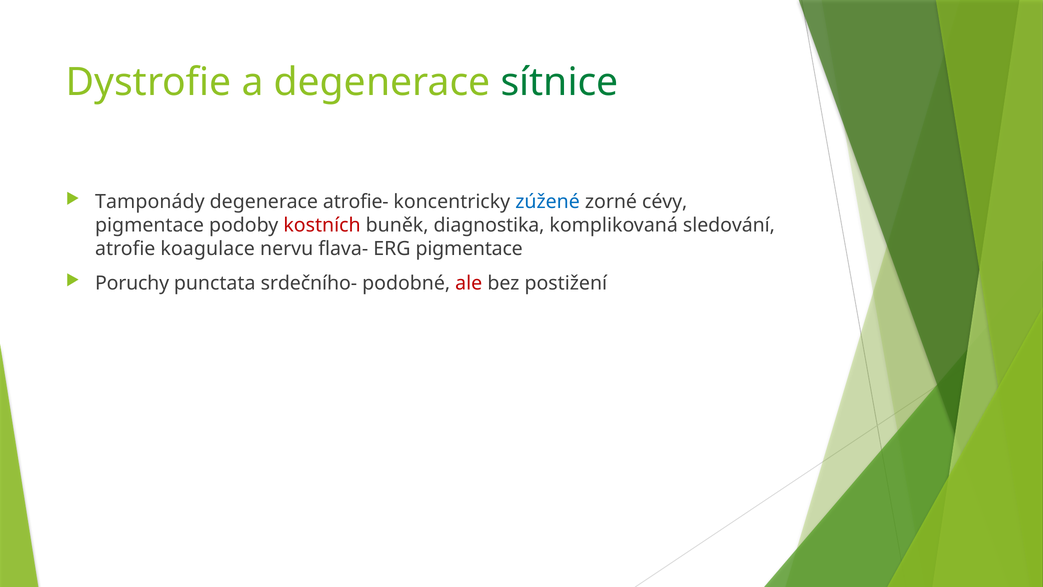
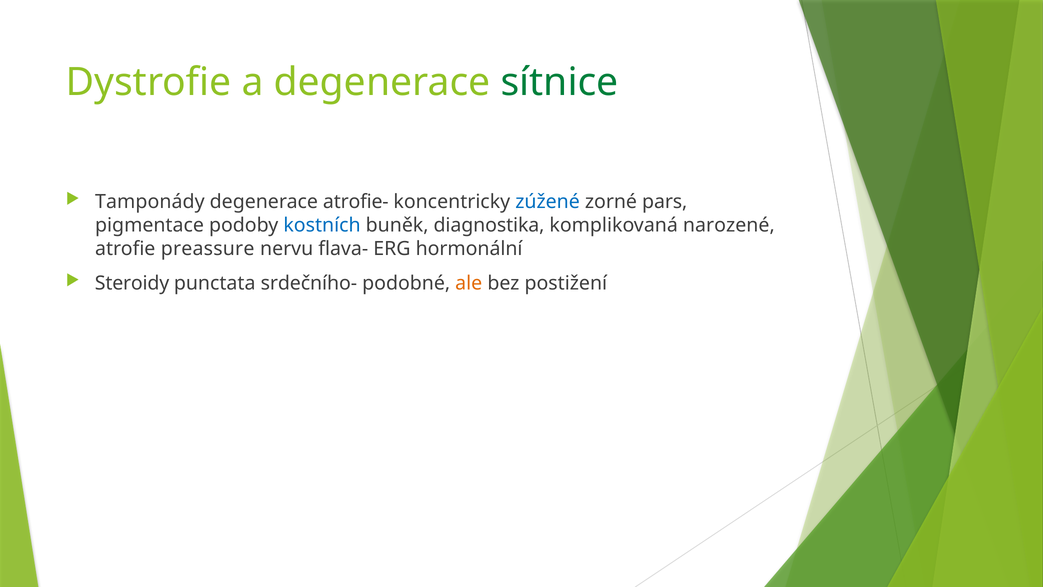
cévy: cévy -> pars
kostních colour: red -> blue
sledování: sledování -> narozené
koagulace: koagulace -> preassure
ERG pigmentace: pigmentace -> hormonální
Poruchy: Poruchy -> Steroidy
ale colour: red -> orange
